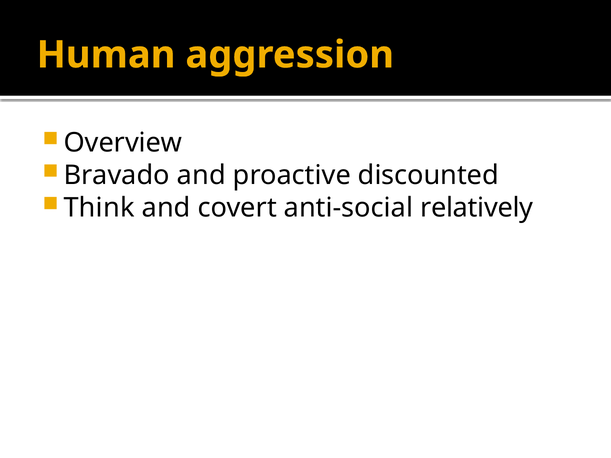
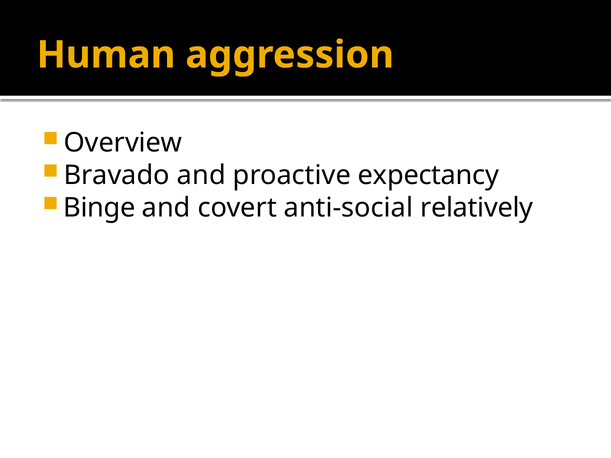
discounted: discounted -> expectancy
Think: Think -> Binge
